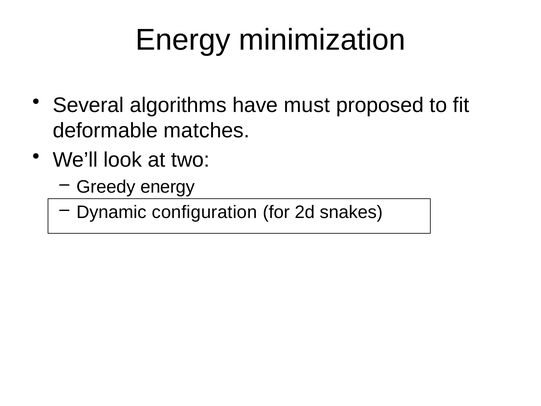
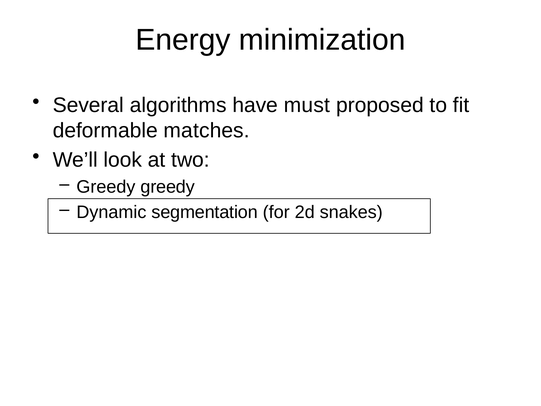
Greedy energy: energy -> greedy
configuration: configuration -> segmentation
